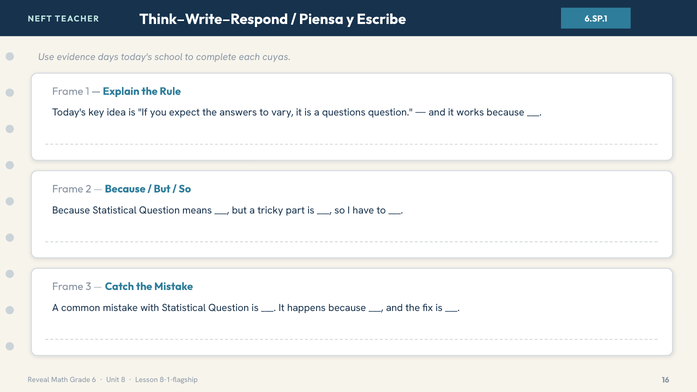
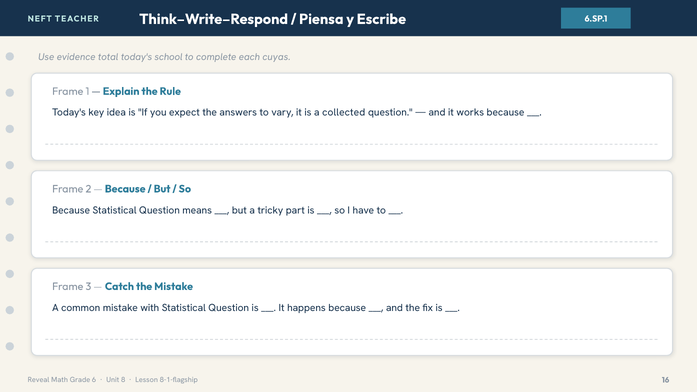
days: days -> total
questions: questions -> collected
